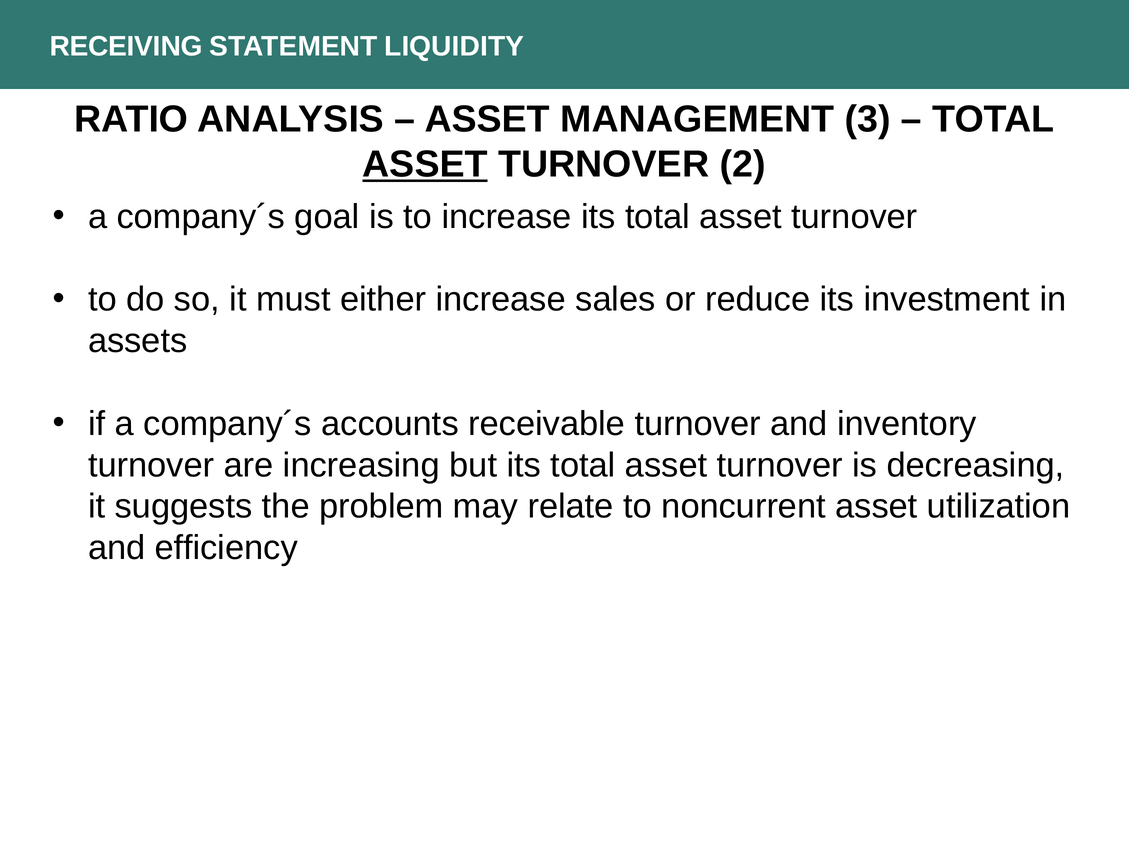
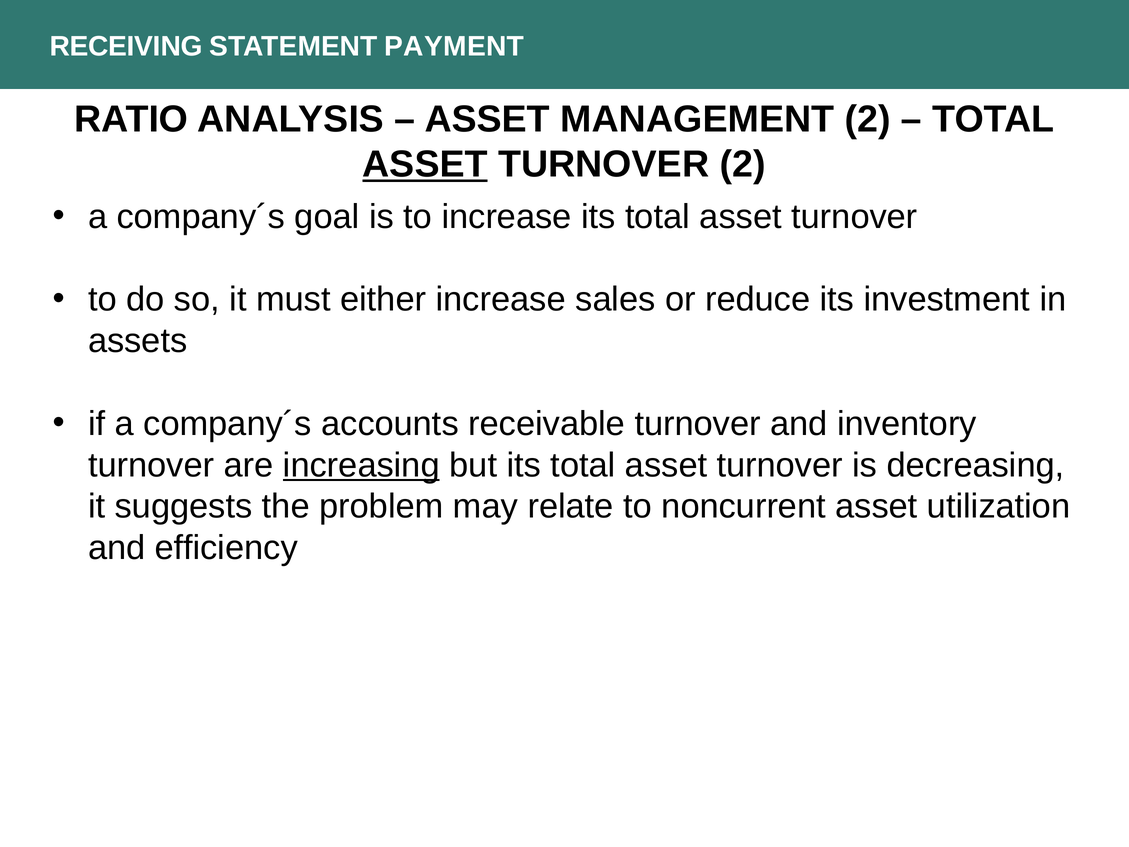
LIQUIDITY: LIQUIDITY -> PAYMENT
MANAGEMENT 3: 3 -> 2
increasing underline: none -> present
